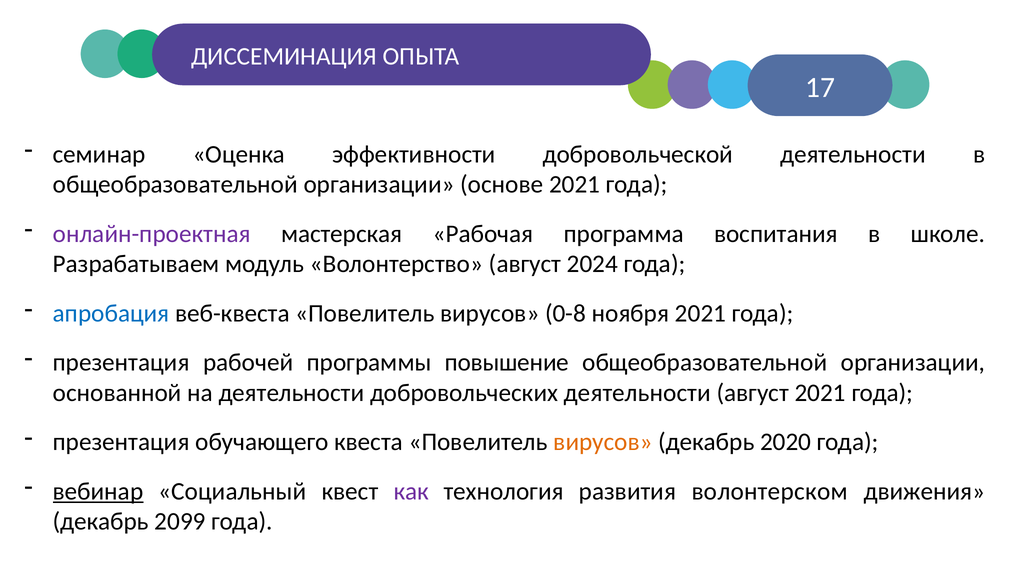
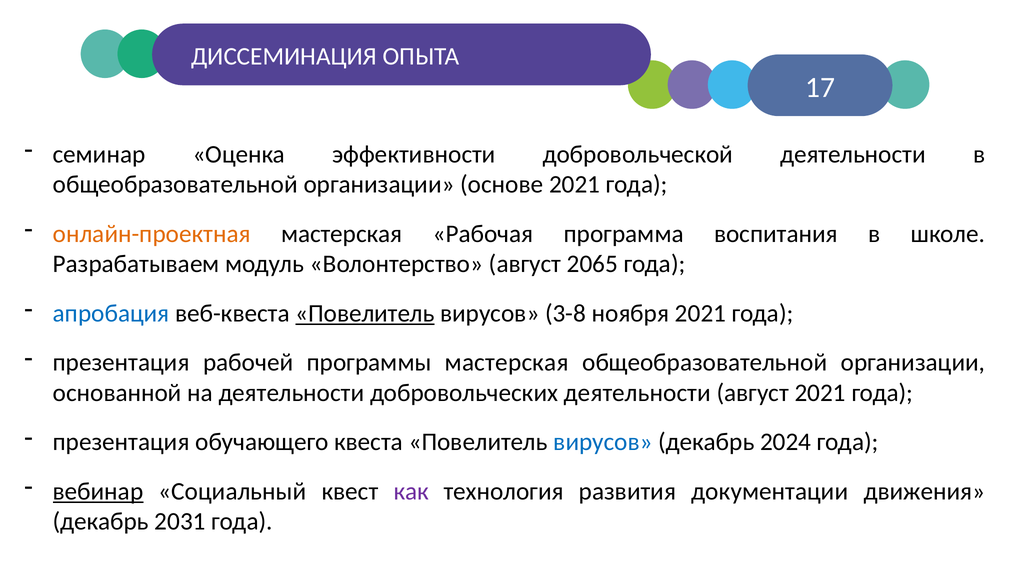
онлайн-проектная colour: purple -> orange
2024: 2024 -> 2065
Повелитель at (365, 313) underline: none -> present
0-8: 0-8 -> 3-8
программы повышение: повышение -> мастерская
вирусов at (603, 442) colour: orange -> blue
2020: 2020 -> 2024
волонтерском: волонтерском -> документации
2099: 2099 -> 2031
